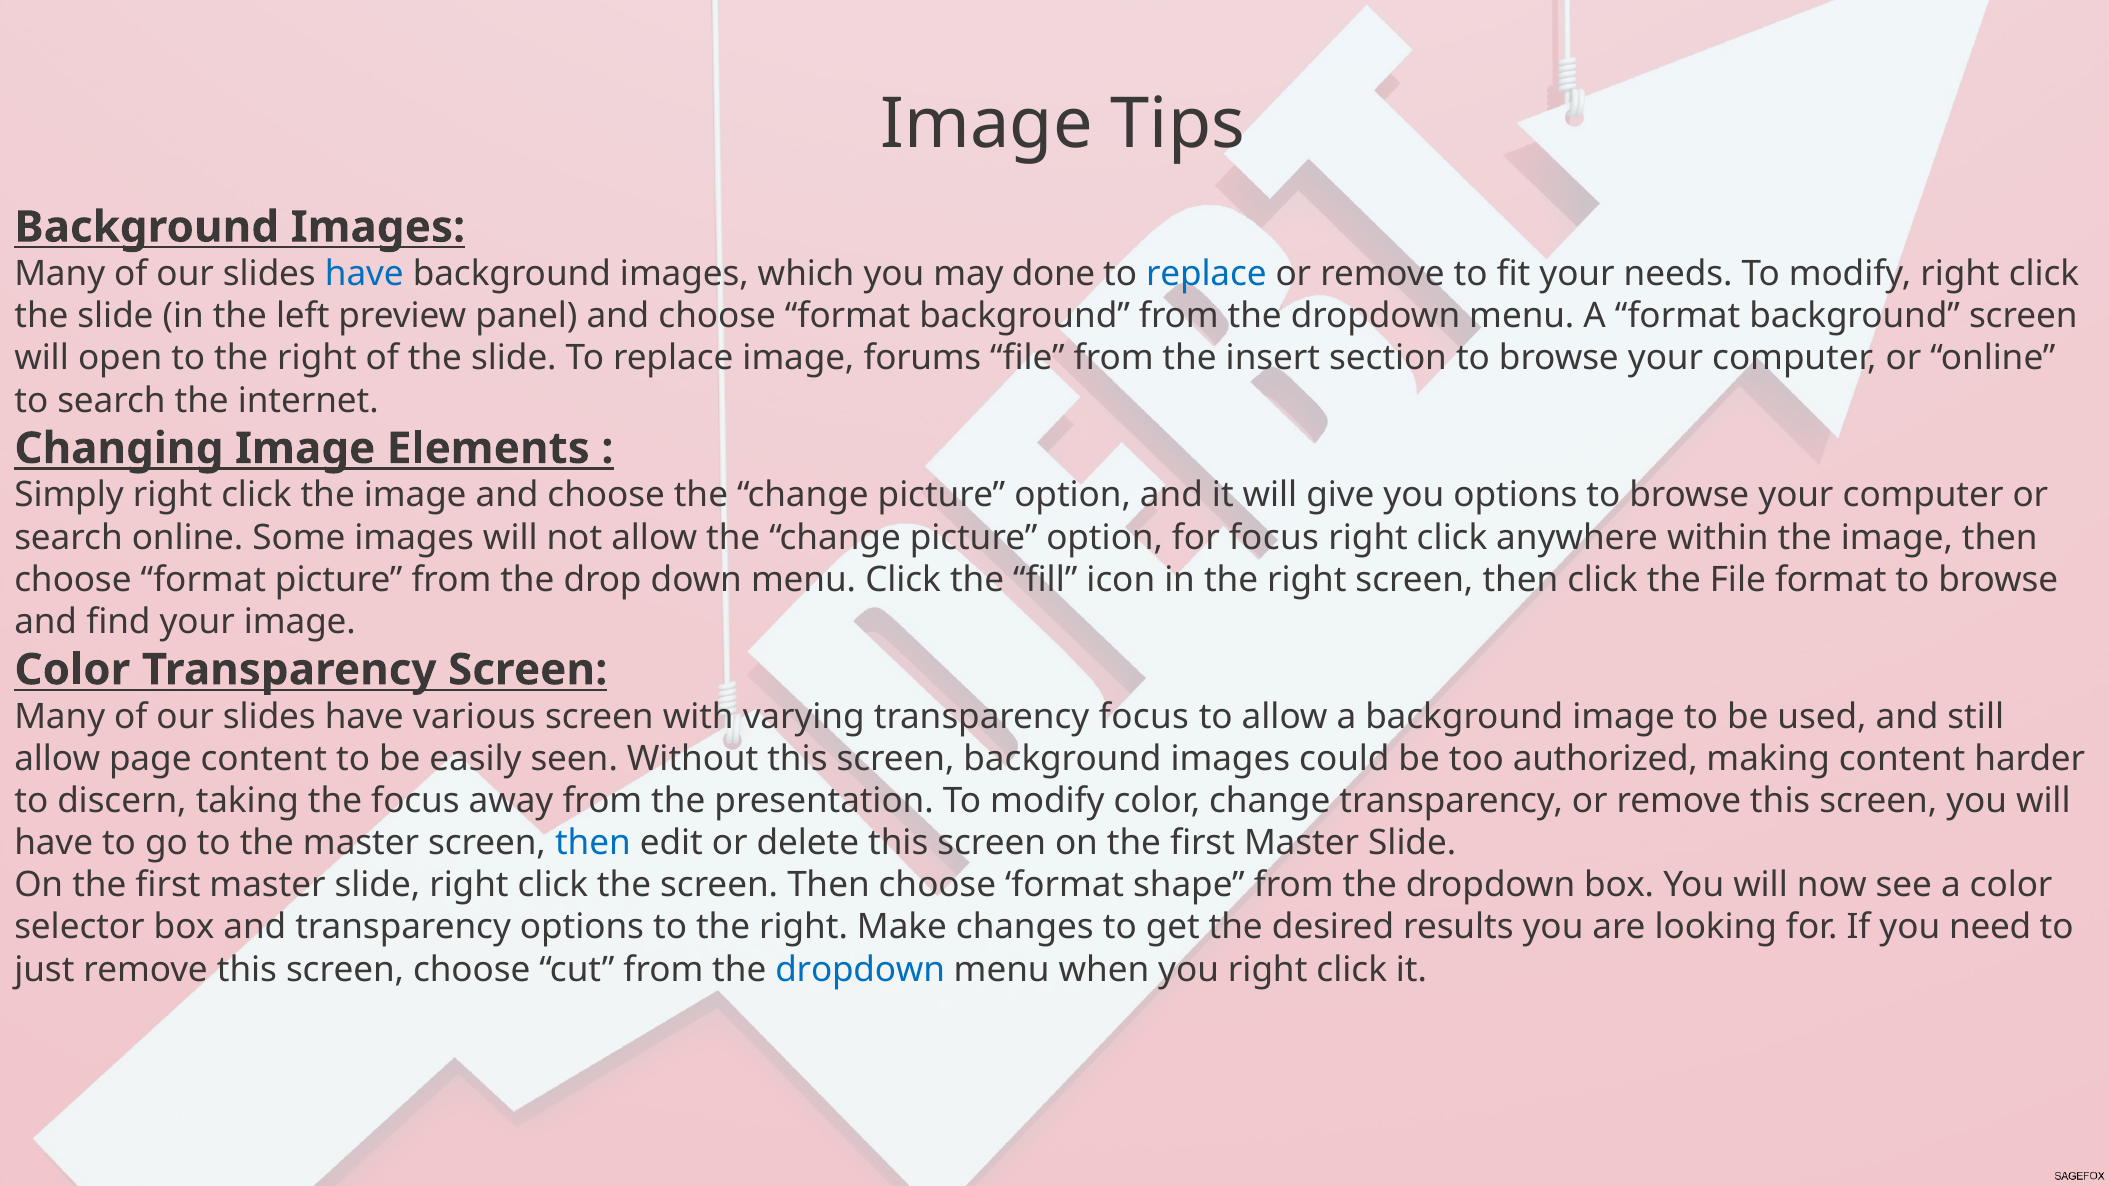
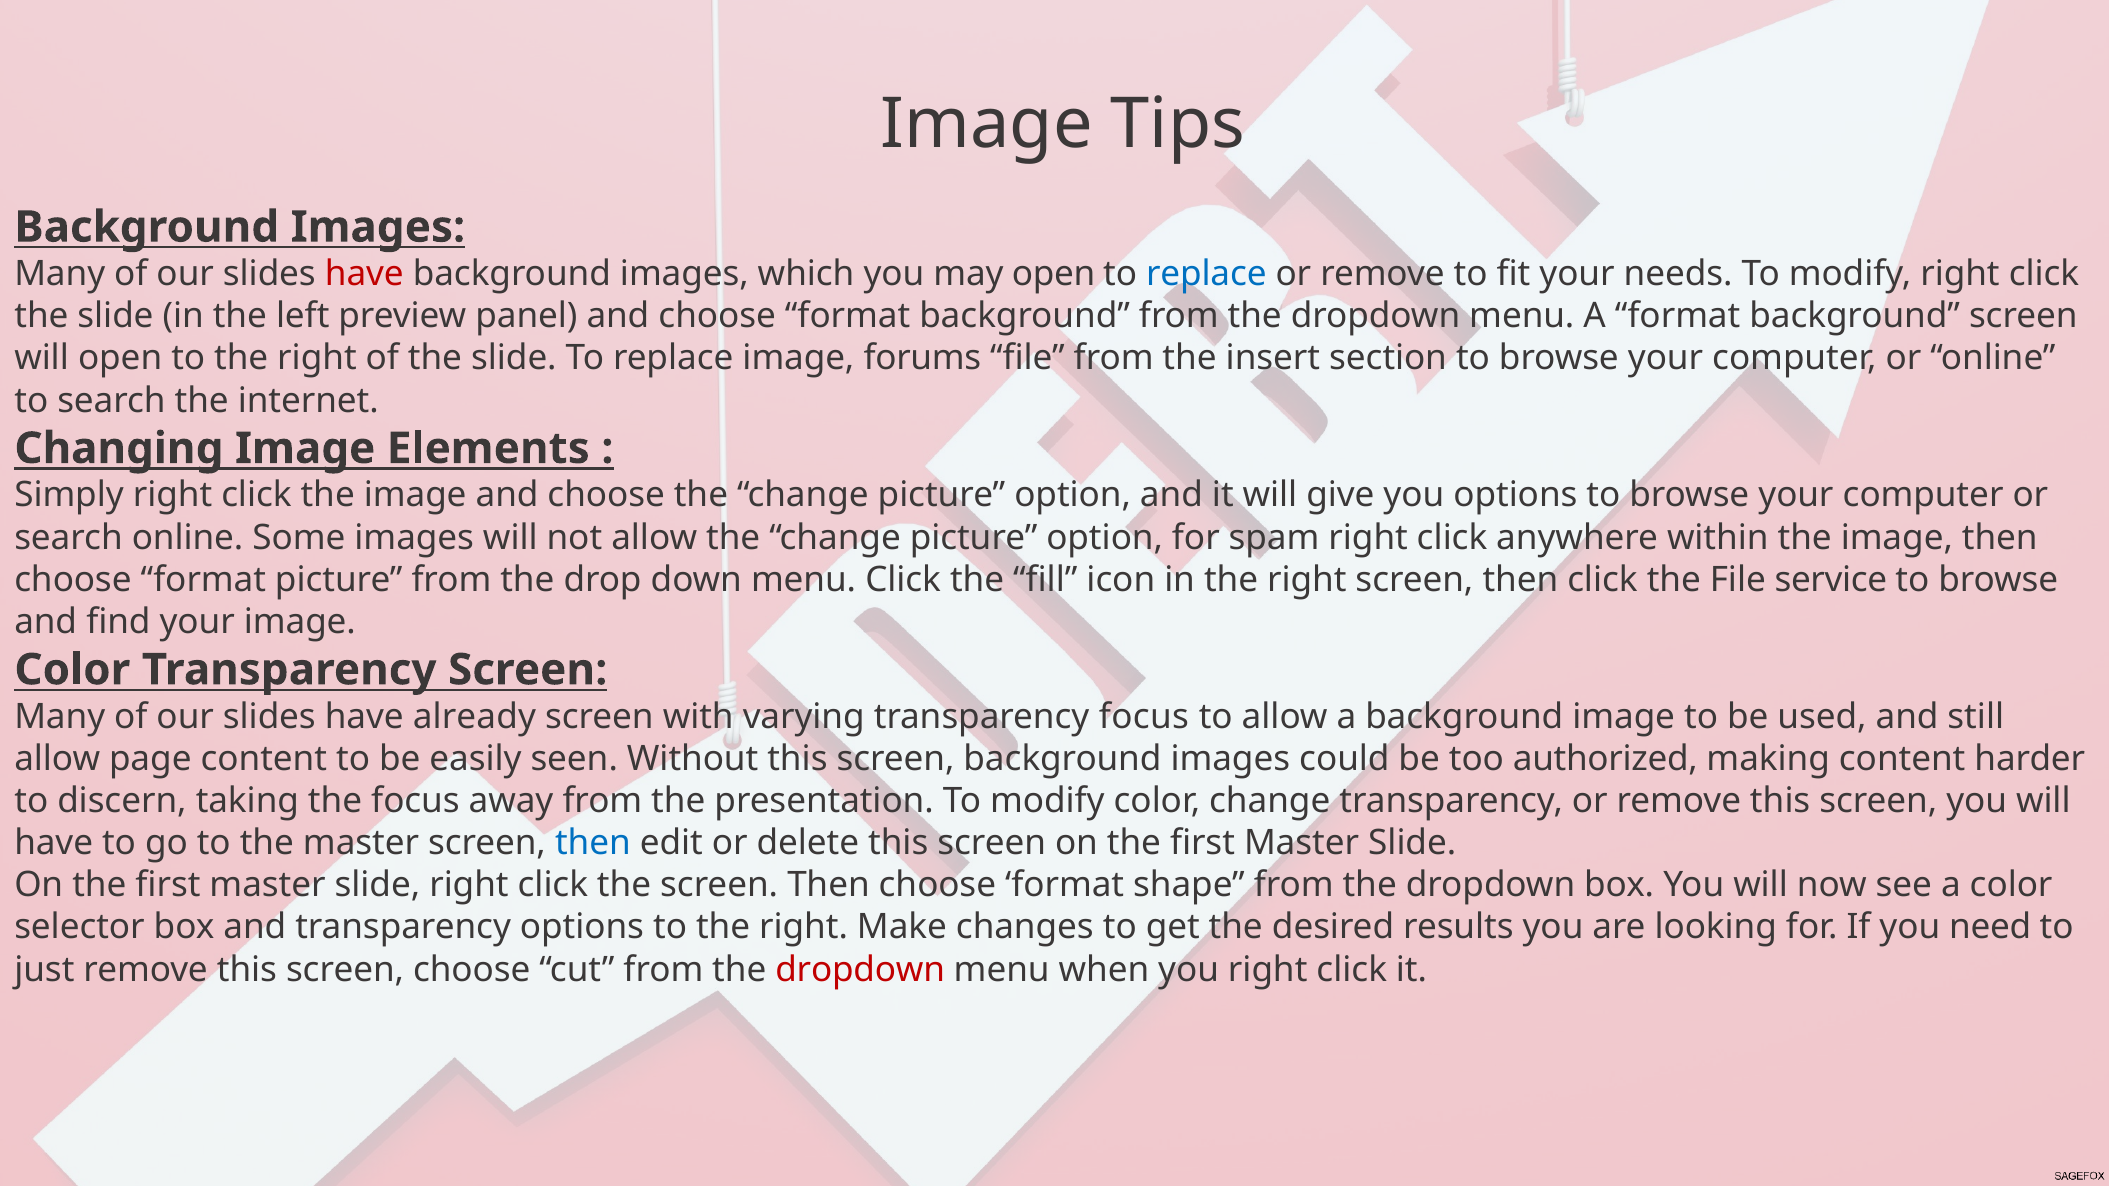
have at (364, 274) colour: blue -> red
may done: done -> open
for focus: focus -> spam
File format: format -> service
various: various -> already
dropdown at (860, 970) colour: blue -> red
